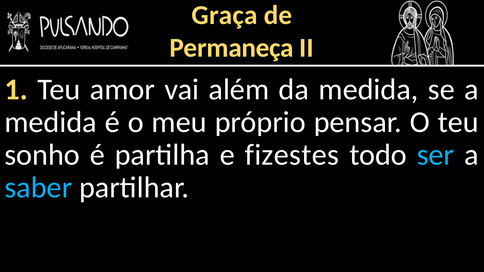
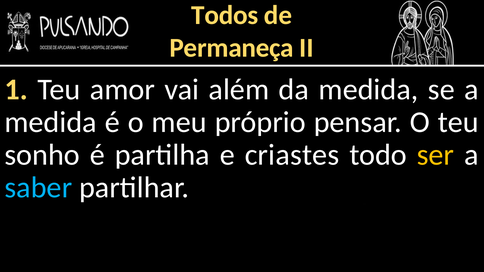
Graça: Graça -> Todos
fizestes: fizestes -> criastes
ser colour: light blue -> yellow
